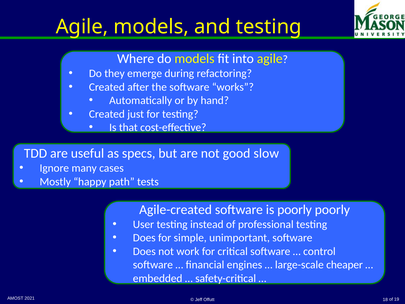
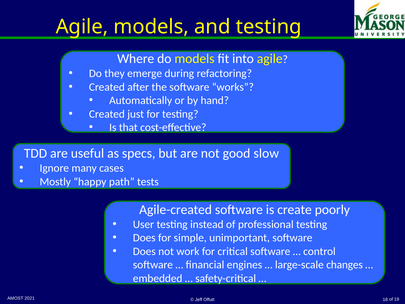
is poorly: poorly -> create
cheaper: cheaper -> changes
